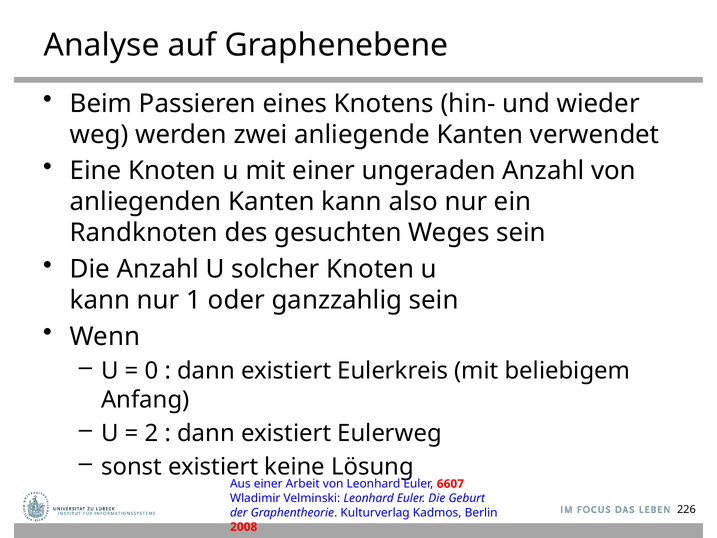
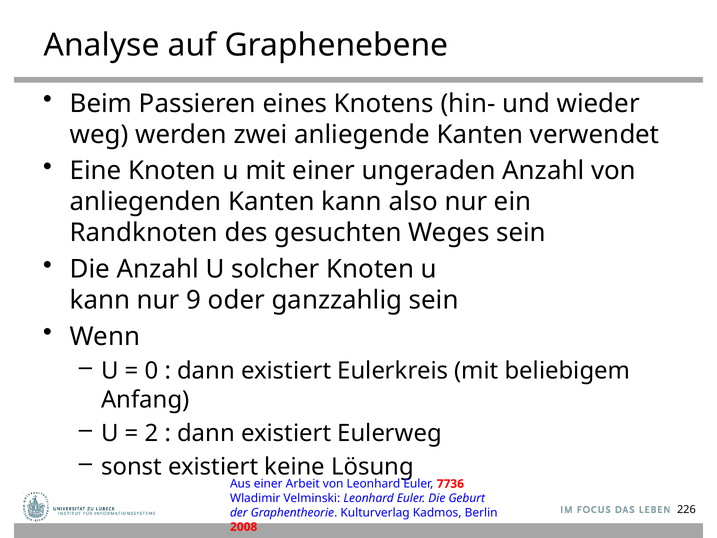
1: 1 -> 9
6607: 6607 -> 7736
